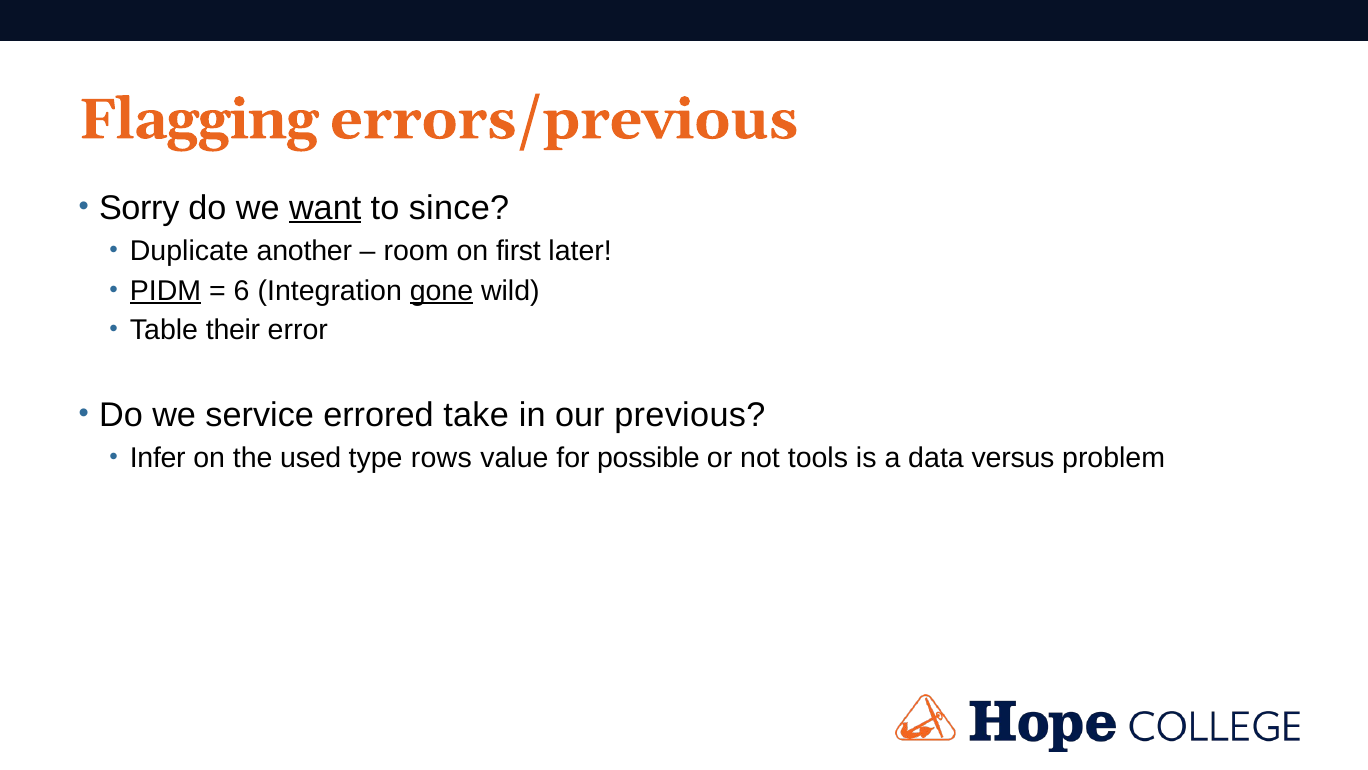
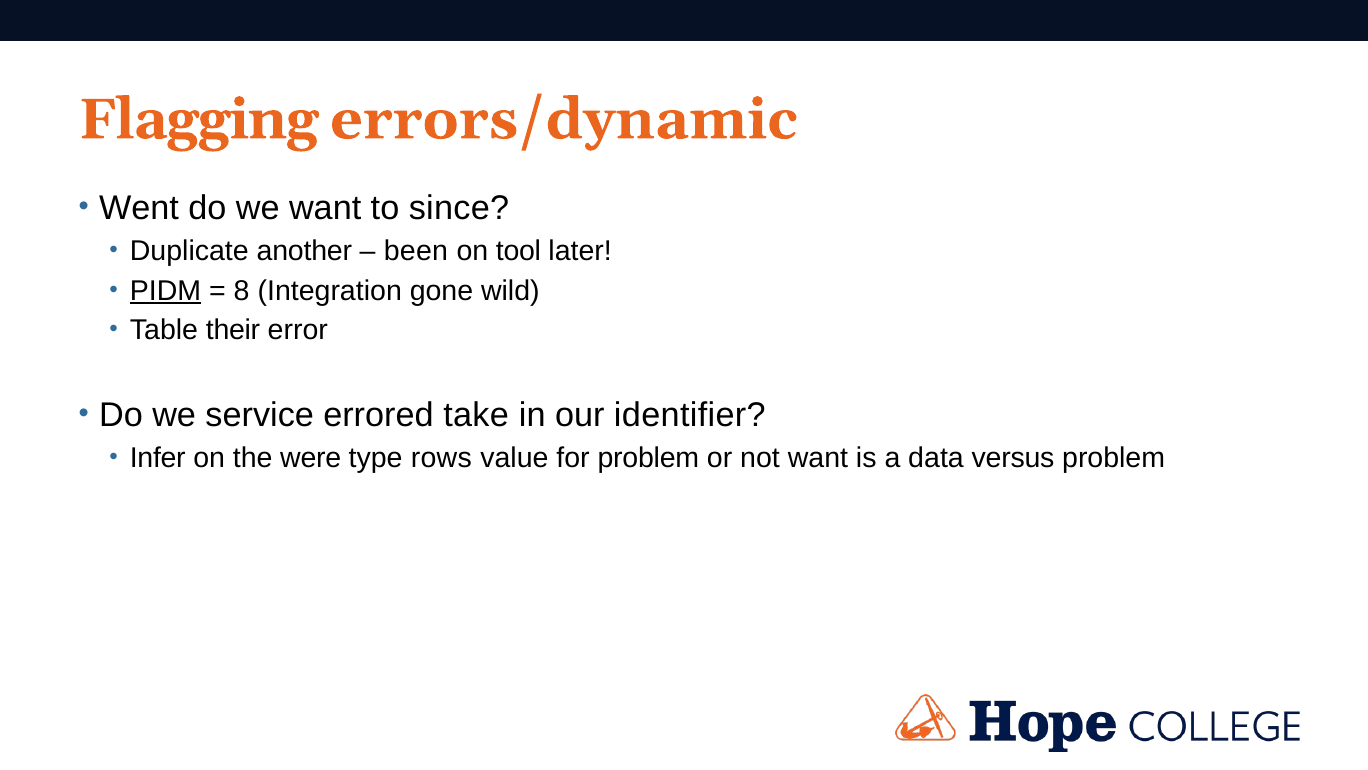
errors/previous: errors/previous -> errors/dynamic
Sorry: Sorry -> Went
want at (325, 208) underline: present -> none
room: room -> been
first: first -> tool
6: 6 -> 8
gone underline: present -> none
previous: previous -> identifier
used: used -> were
for possible: possible -> problem
not tools: tools -> want
